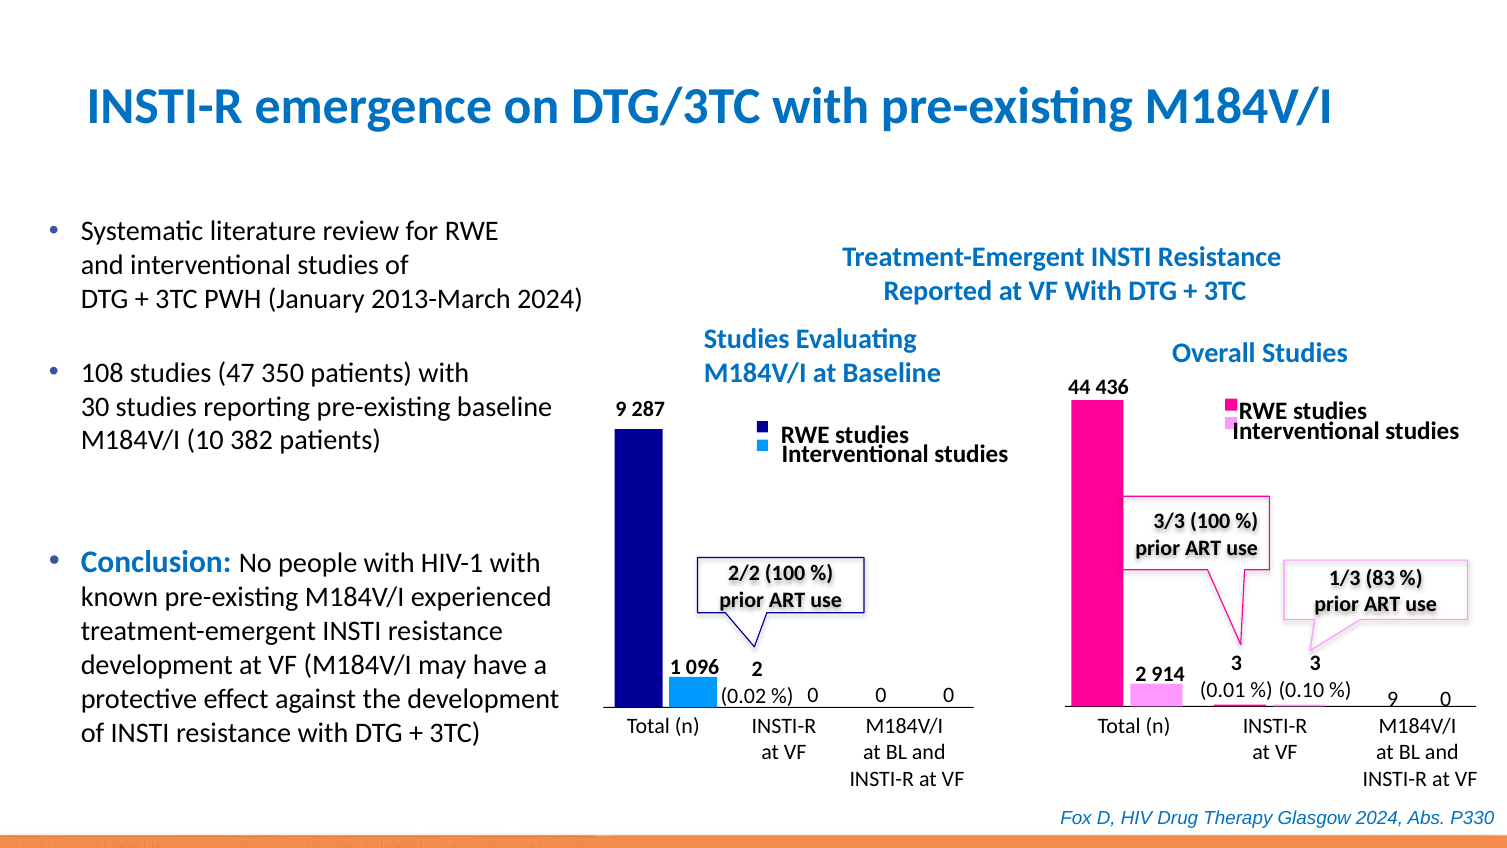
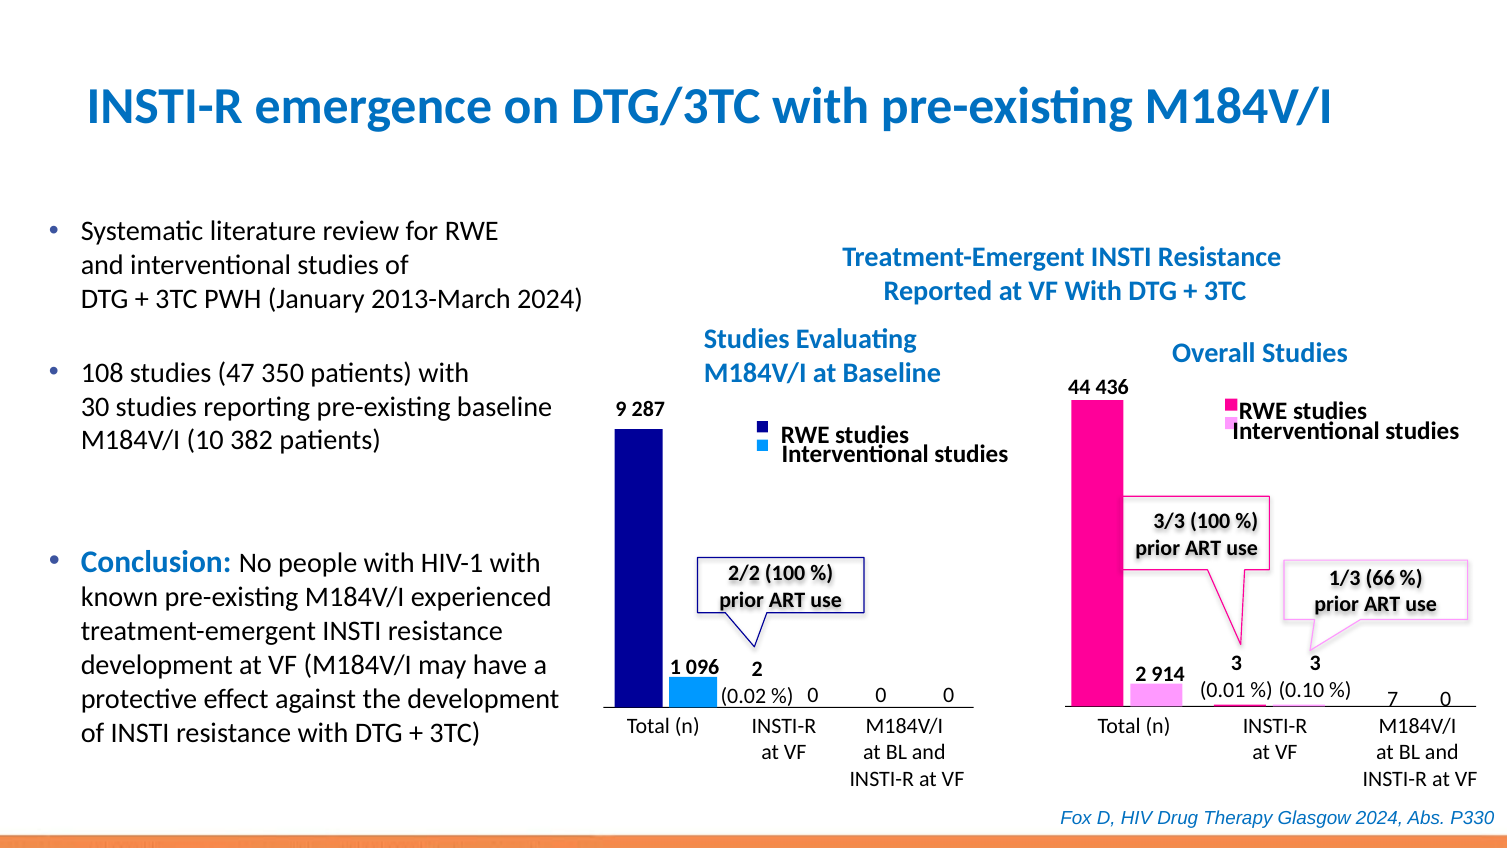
83: 83 -> 66
9 at (1393, 699): 9 -> 7
